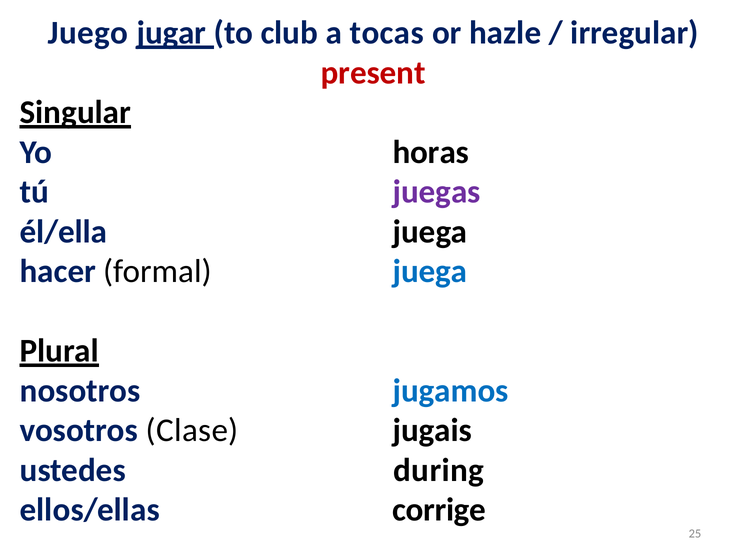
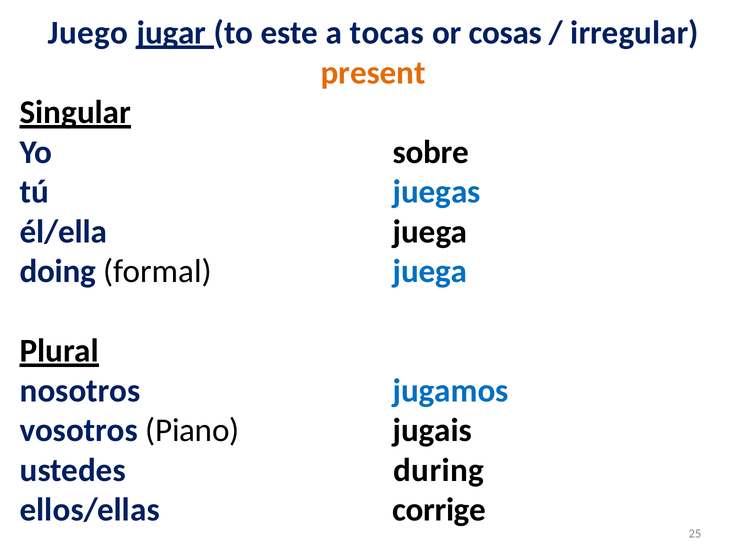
club: club -> este
hazle: hazle -> cosas
present colour: red -> orange
horas: horas -> sobre
juegas colour: purple -> blue
hacer: hacer -> doing
Clase: Clase -> Piano
